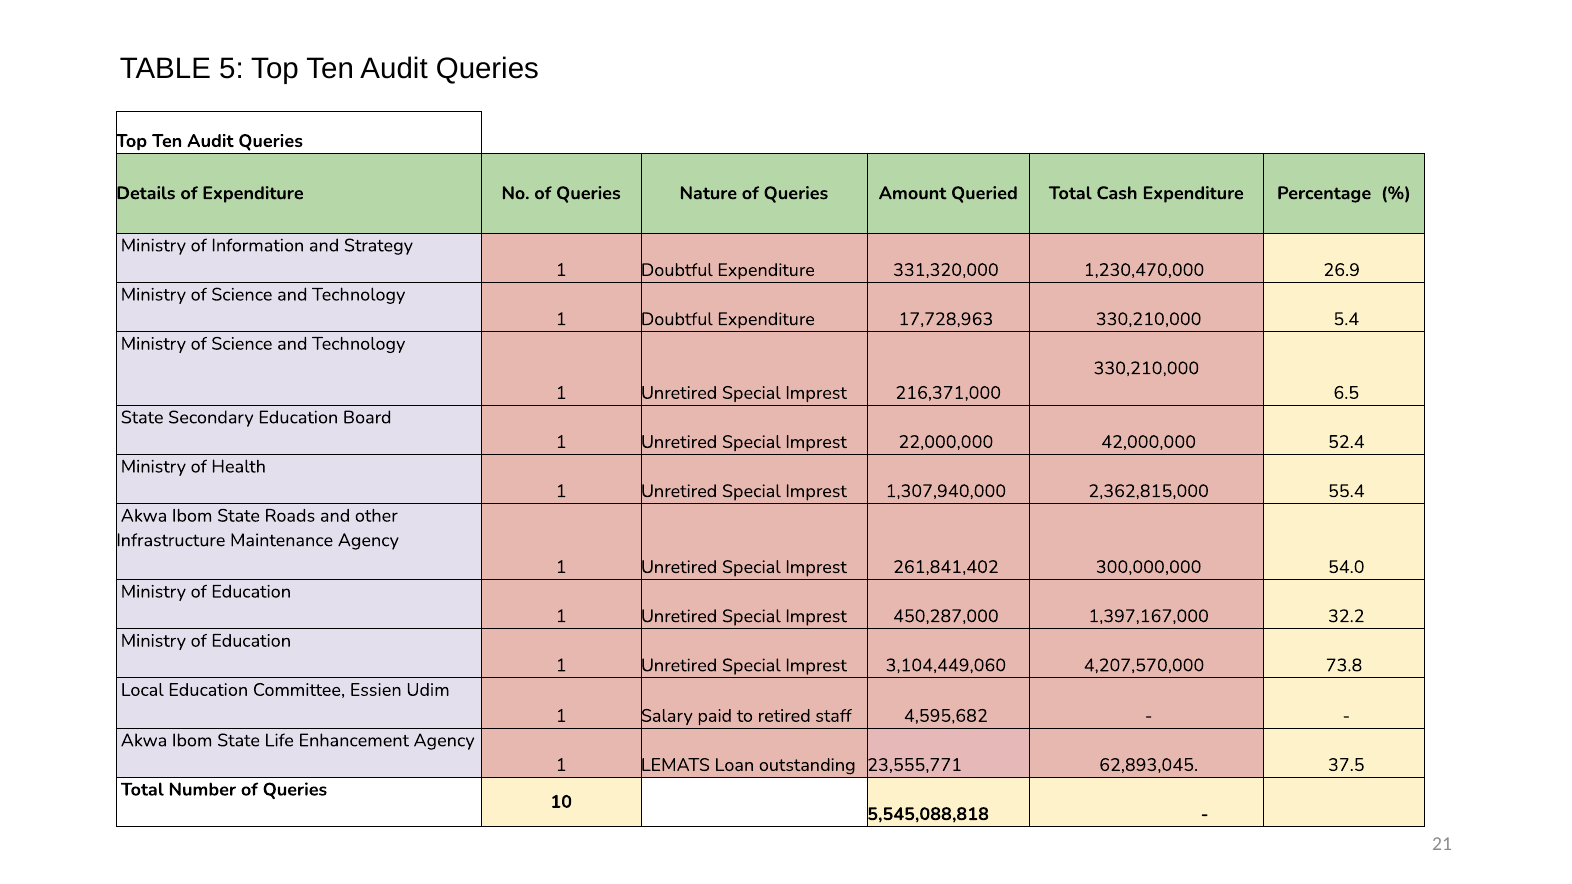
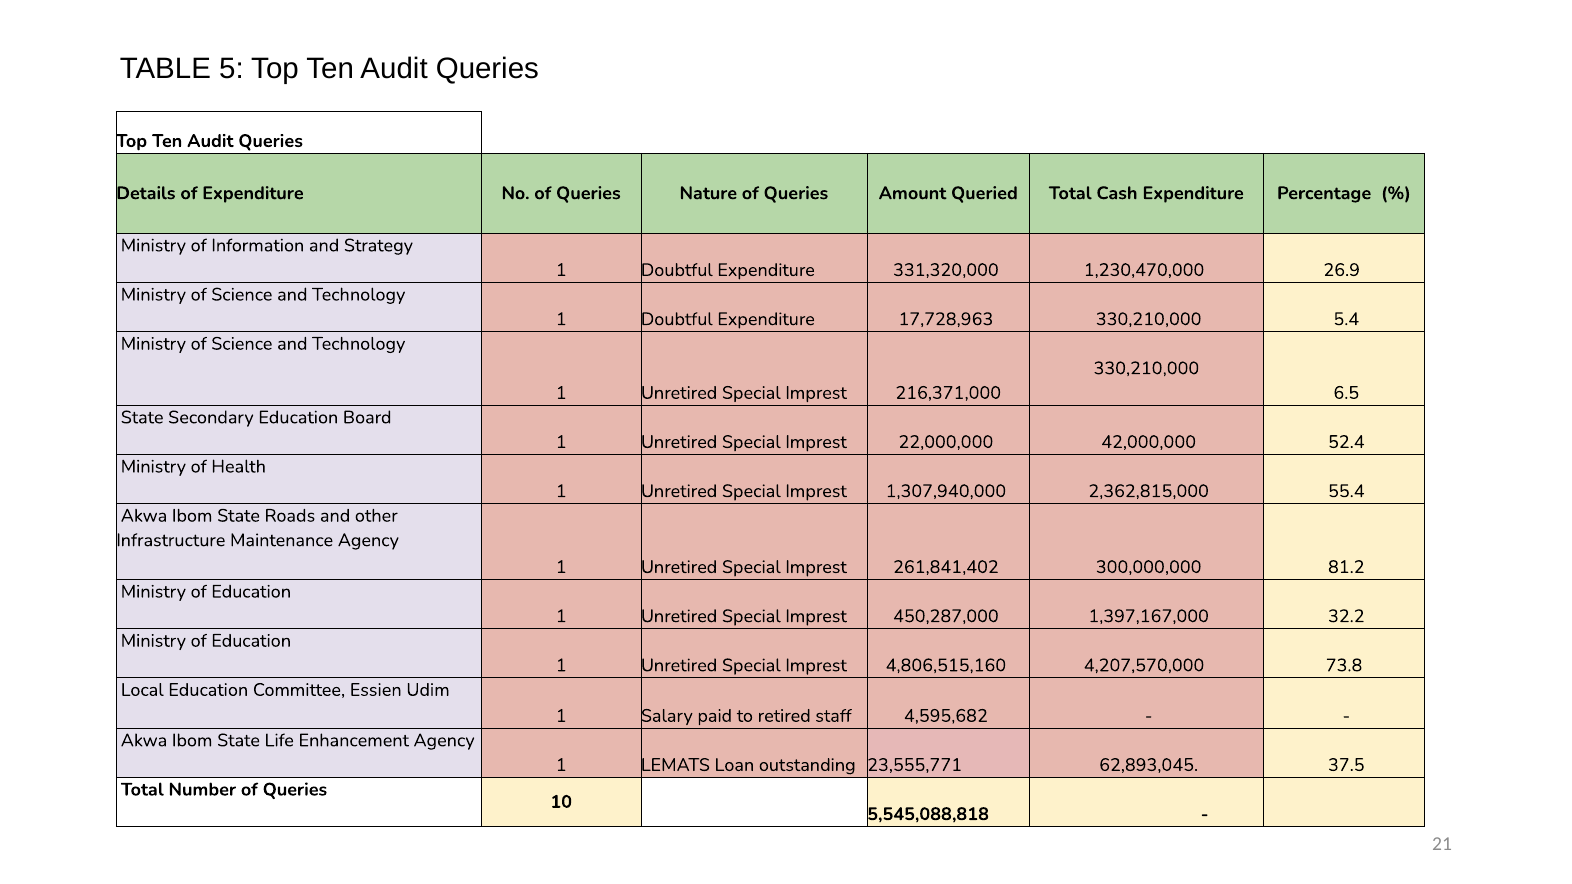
54.0: 54.0 -> 81.2
3,104,449,060: 3,104,449,060 -> 4,806,515,160
